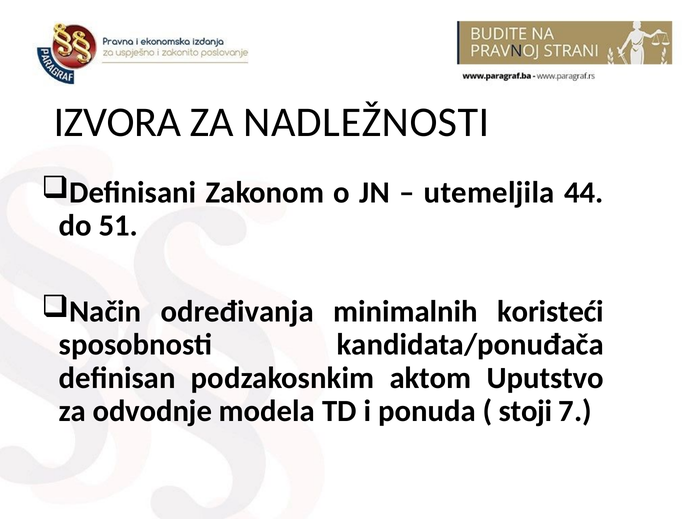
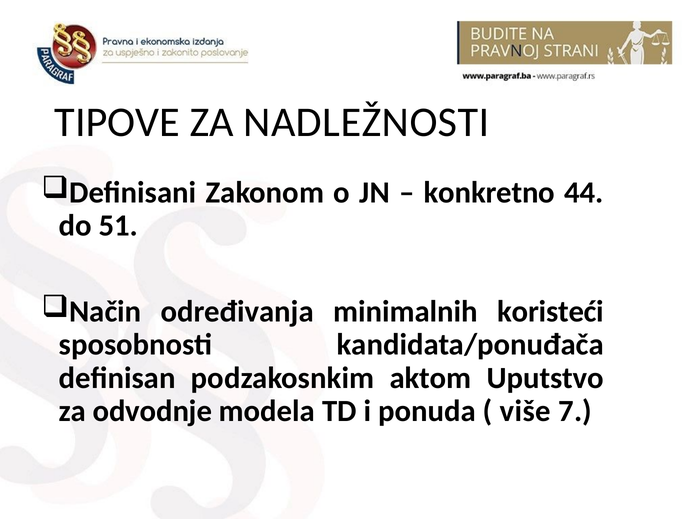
IZVORA: IZVORA -> TIPOVE
utemeljila: utemeljila -> konkretno
stoji: stoji -> više
